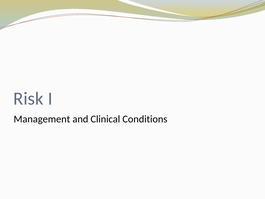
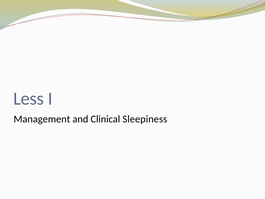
Risk: Risk -> Less
Conditions: Conditions -> Sleepiness
